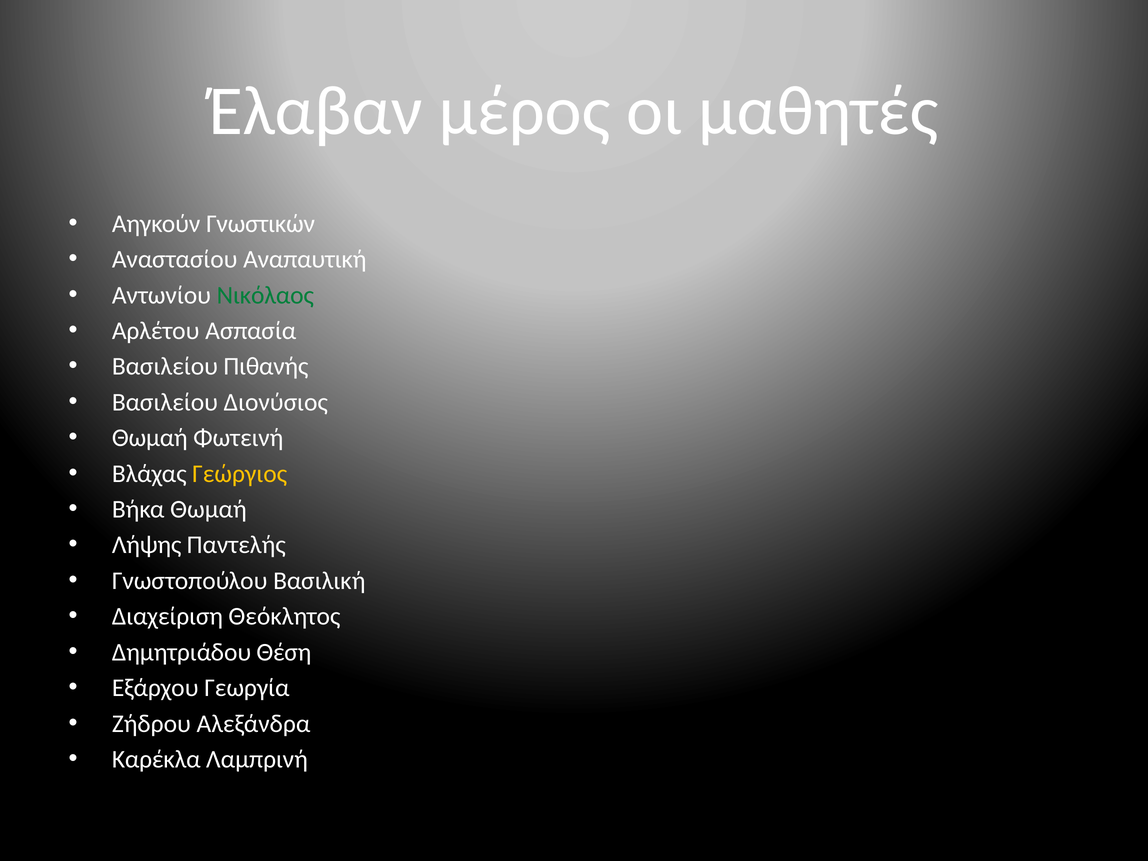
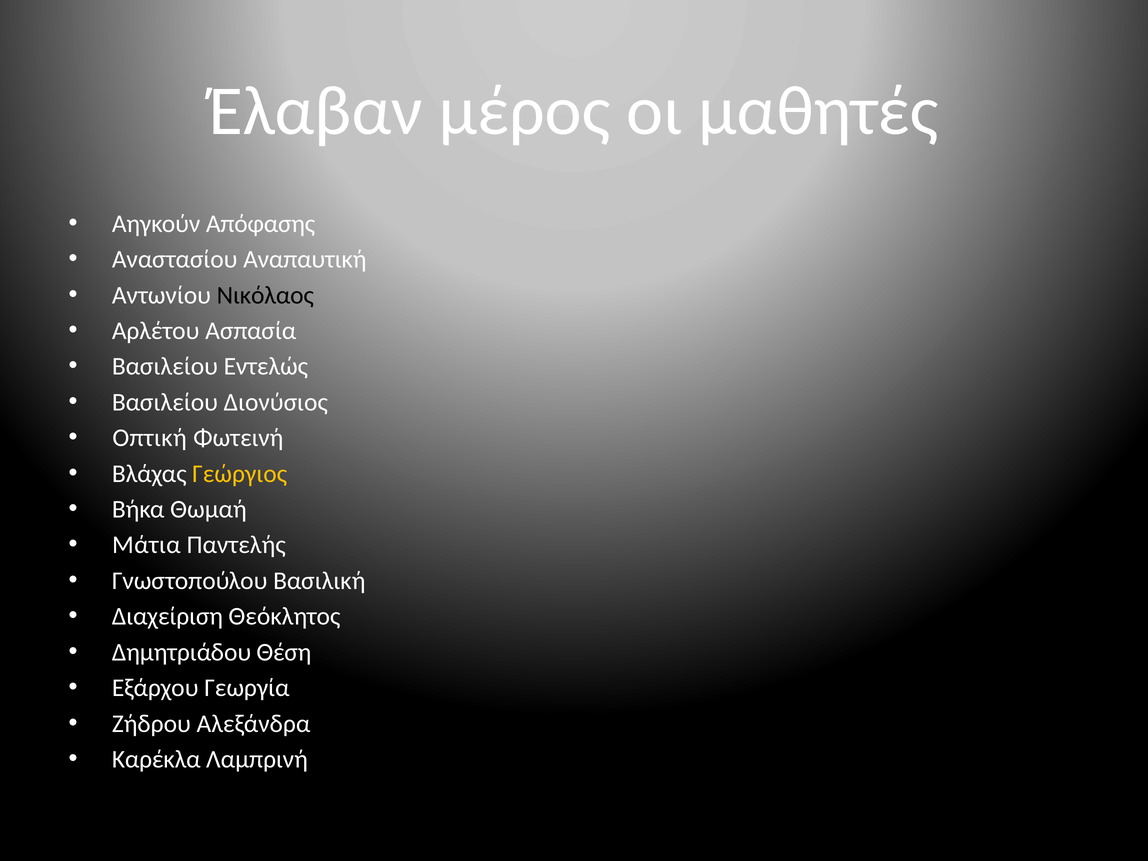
Γνωστικών: Γνωστικών -> Απόφασης
Νικόλαος colour: green -> black
Πιθανής: Πιθανής -> Εντελώς
Θωμαή at (150, 438): Θωμαή -> Οπτική
Λήψης: Λήψης -> Μάτια
